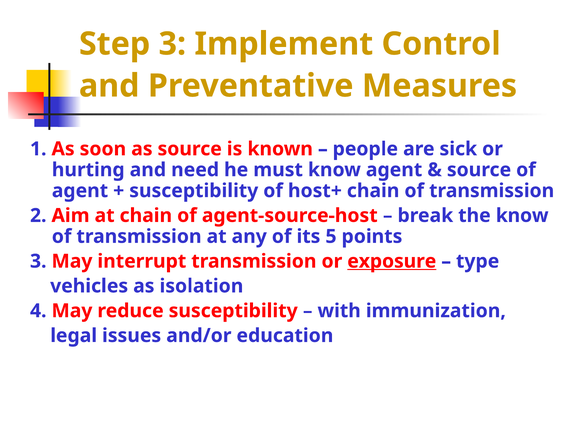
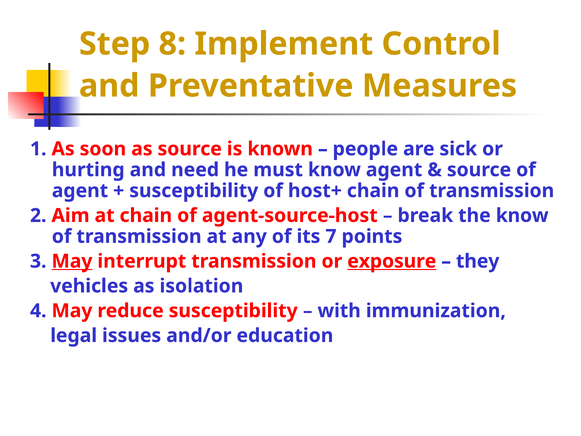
Step 3: 3 -> 8
5: 5 -> 7
May at (72, 261) underline: none -> present
type: type -> they
